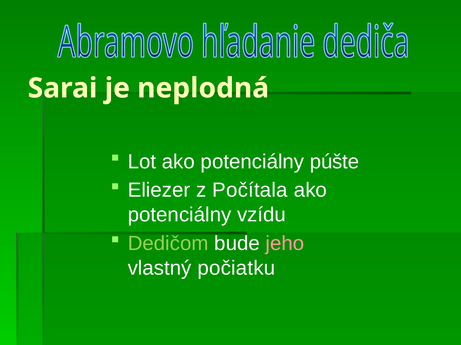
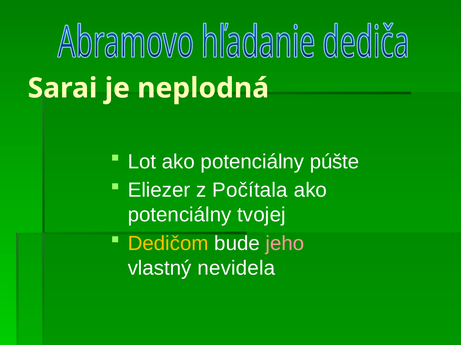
vzídu: vzídu -> tvojej
Dedičom colour: light green -> yellow
počiatku: počiatku -> nevidela
